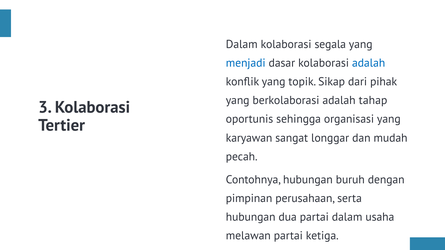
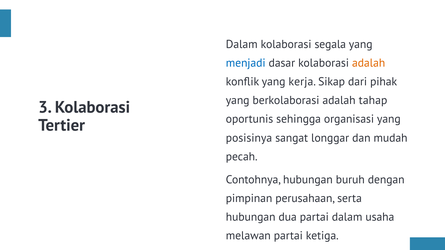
adalah at (369, 63) colour: blue -> orange
topik: topik -> kerja
karyawan: karyawan -> posisinya
